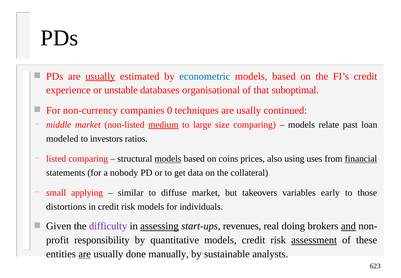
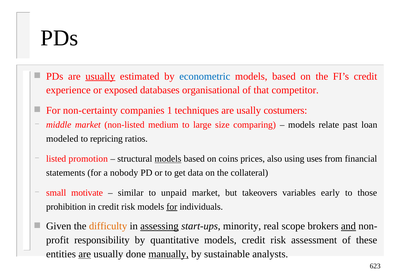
unstable: unstable -> exposed
suboptimal: suboptimal -> competitor
non-currency: non-currency -> non-certainty
0: 0 -> 1
continued: continued -> costumers
medium underline: present -> none
investors: investors -> repricing
listed comparing: comparing -> promotion
financial underline: present -> none
applying: applying -> motivate
diffuse: diffuse -> unpaid
distortions: distortions -> prohibition
for at (172, 206) underline: none -> present
difficulty colour: purple -> orange
revenues: revenues -> minority
doing: doing -> scope
assessment underline: present -> none
manually underline: none -> present
